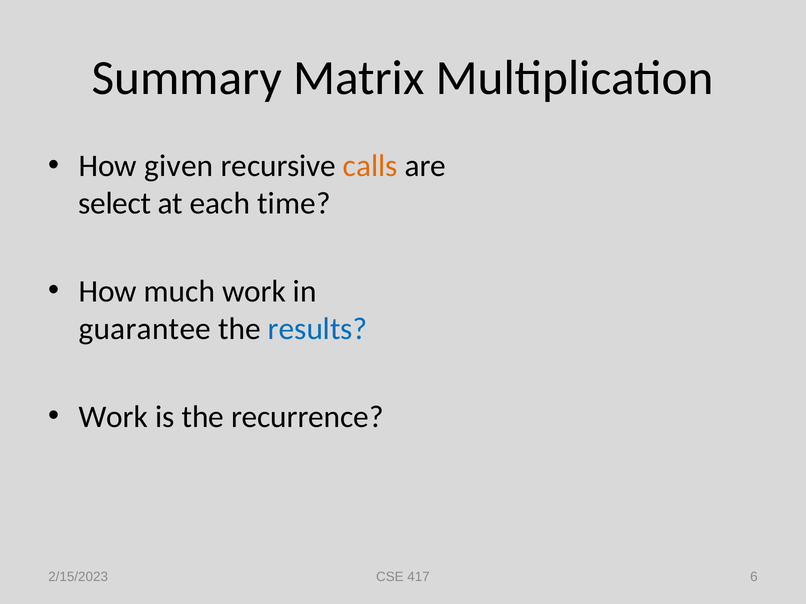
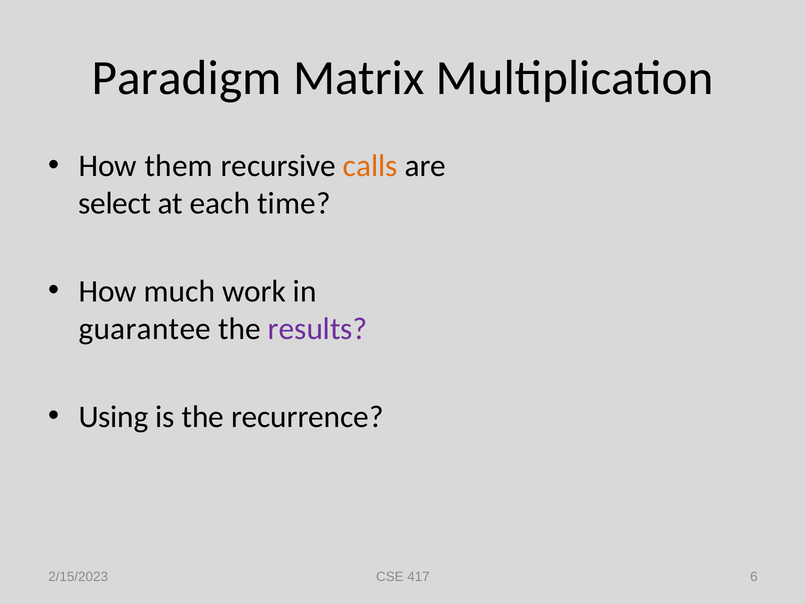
Summary: Summary -> Paradigm
given: given -> them
results colour: blue -> purple
Work at (113, 417): Work -> Using
